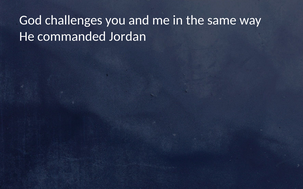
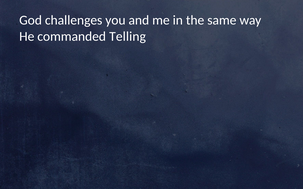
Jordan: Jordan -> Telling
